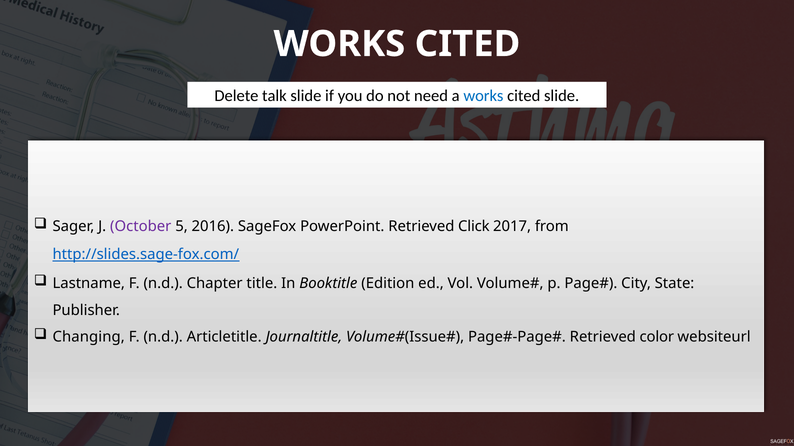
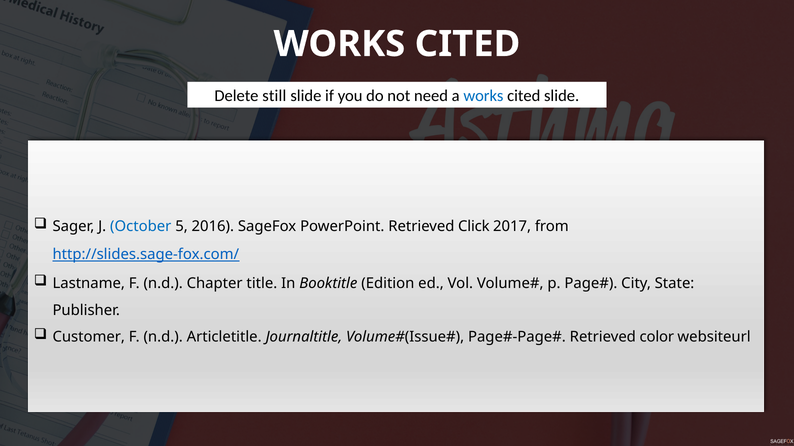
talk: talk -> still
October colour: purple -> blue
Changing: Changing -> Customer
